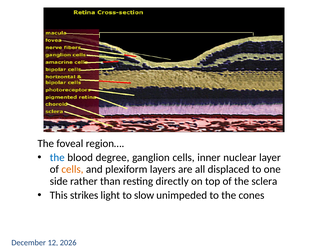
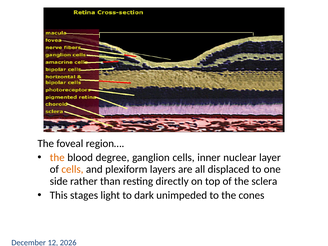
the at (57, 158) colour: blue -> orange
strikes: strikes -> stages
slow: slow -> dark
